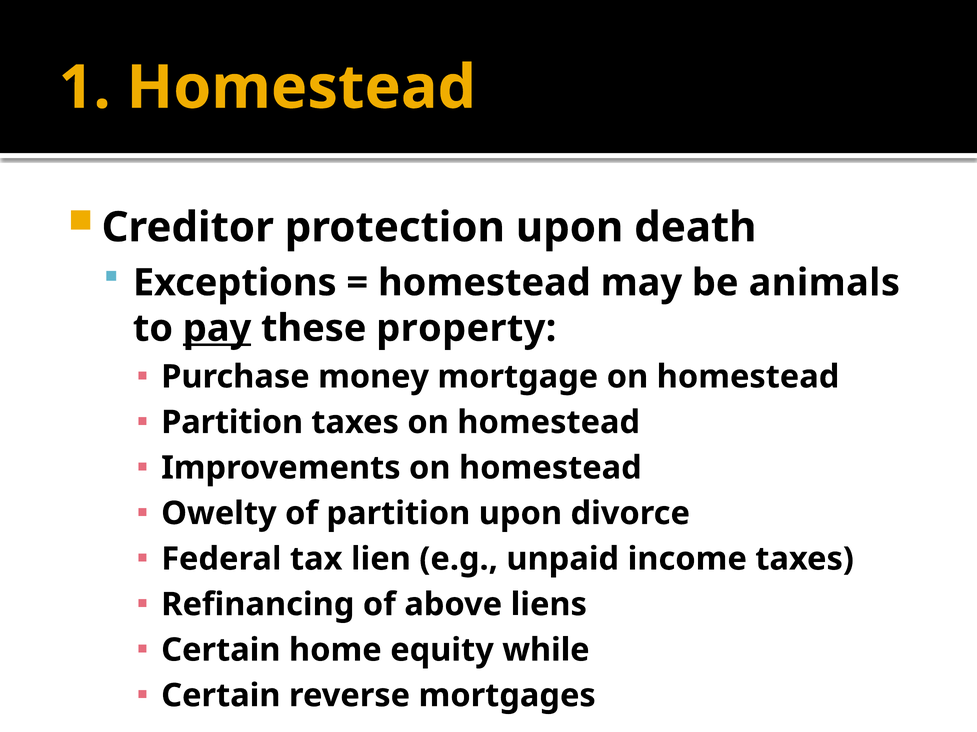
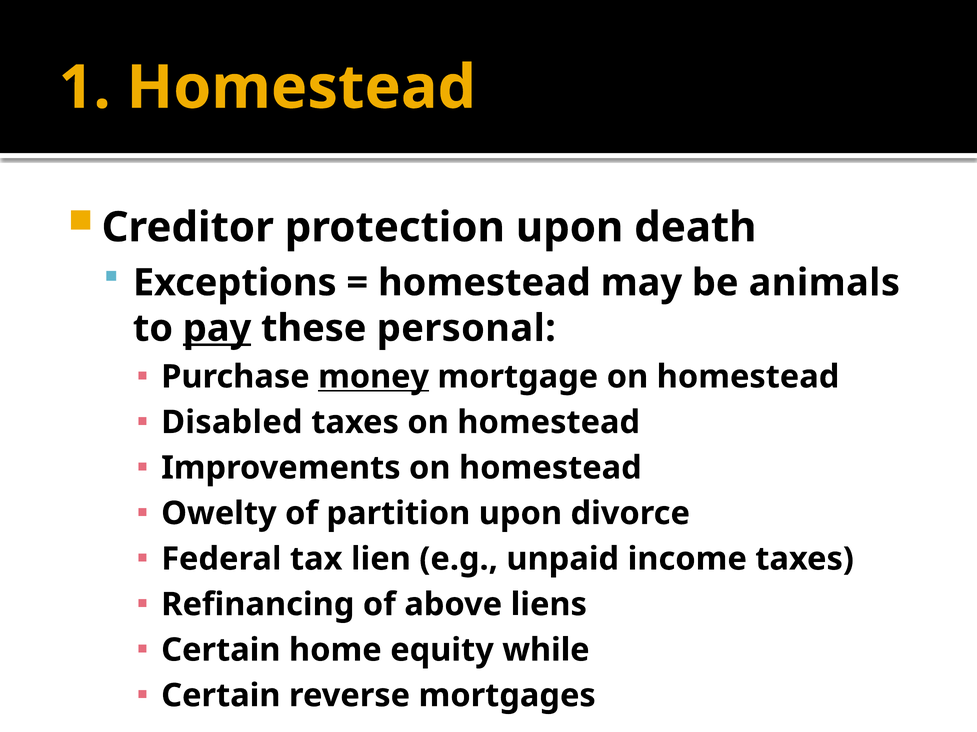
property: property -> personal
money underline: none -> present
Partition at (232, 423): Partition -> Disabled
